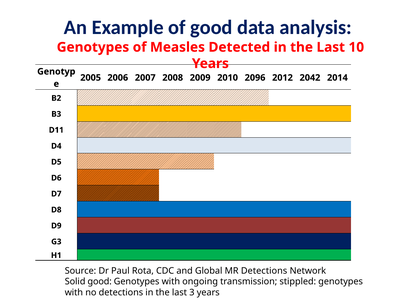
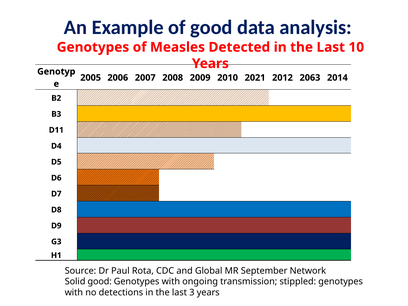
2096: 2096 -> 2021
2042: 2042 -> 2063
MR Detections: Detections -> September
